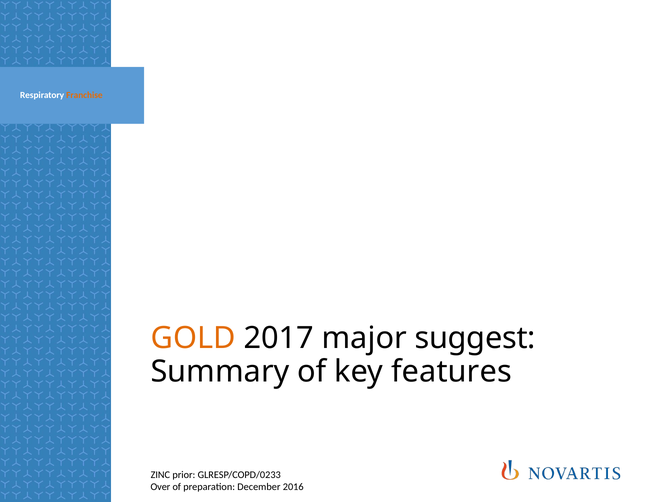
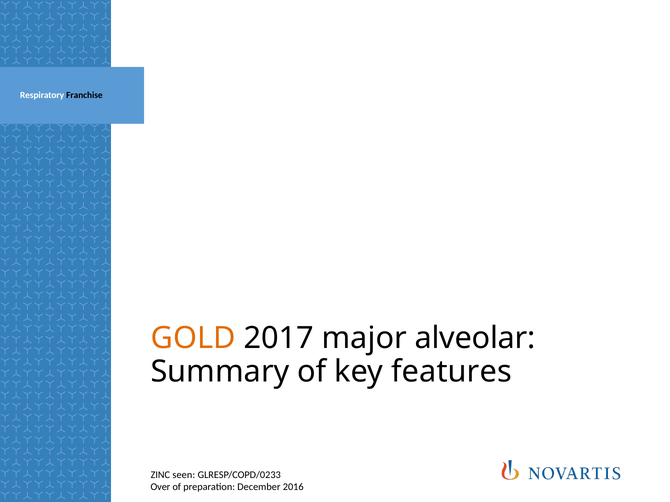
Franchise colour: orange -> black
suggest: suggest -> alveolar
prior: prior -> seen
